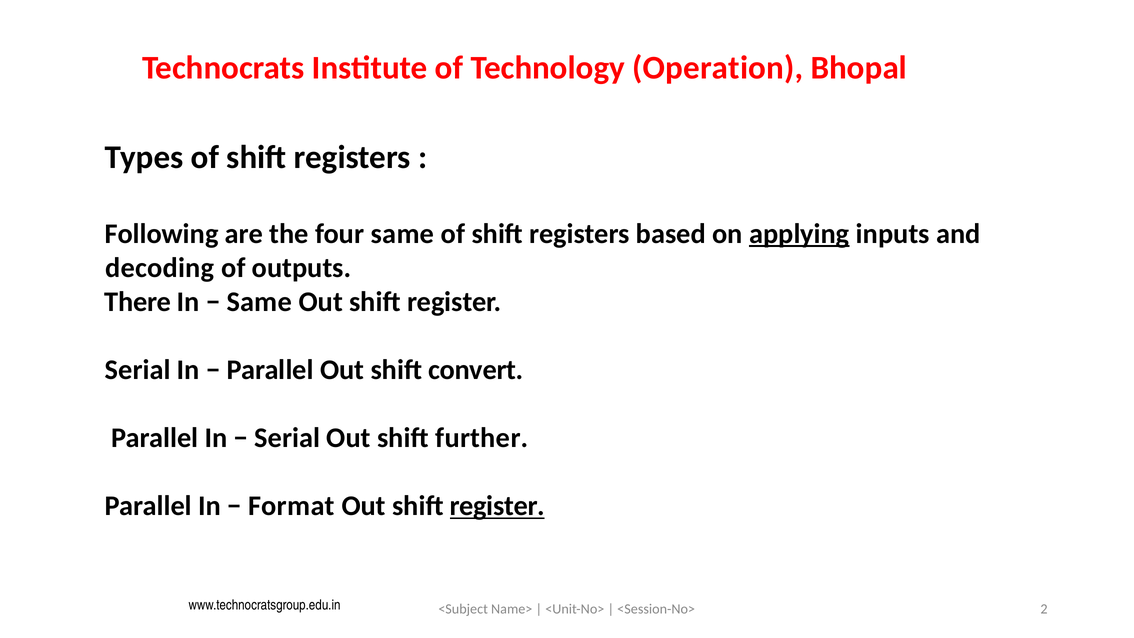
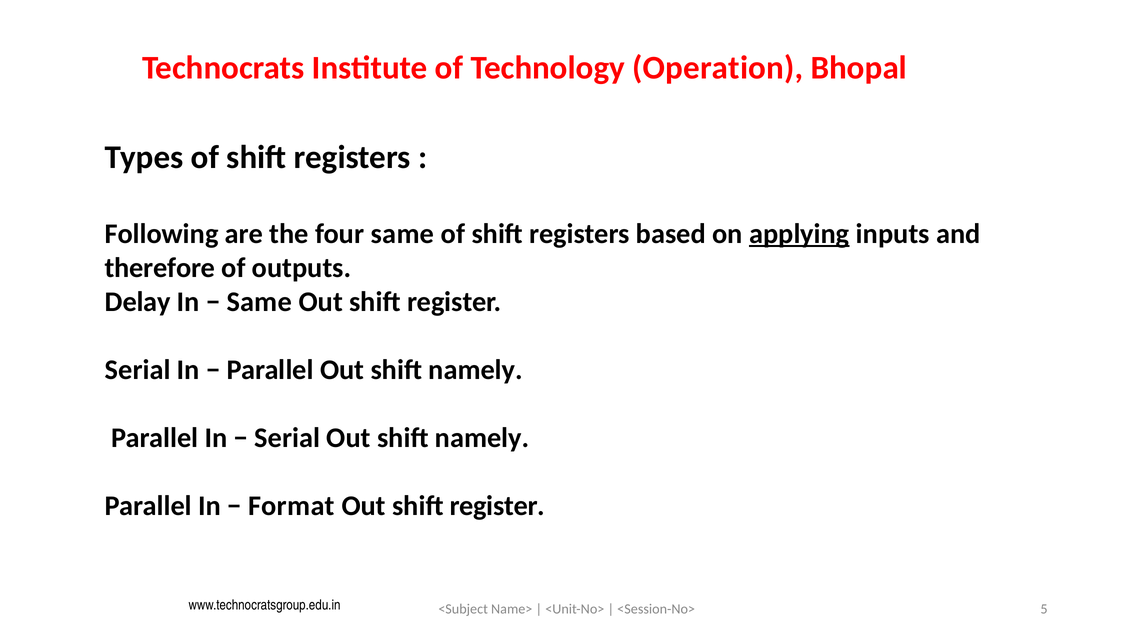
decoding: decoding -> therefore
There: There -> Delay
Parallel Out shift convert: convert -> namely
Serial Out shift further: further -> namely
register at (497, 506) underline: present -> none
2: 2 -> 5
